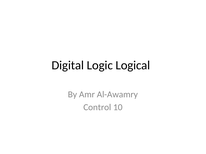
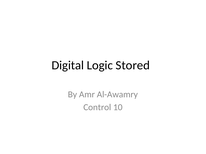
Logical: Logical -> Stored
